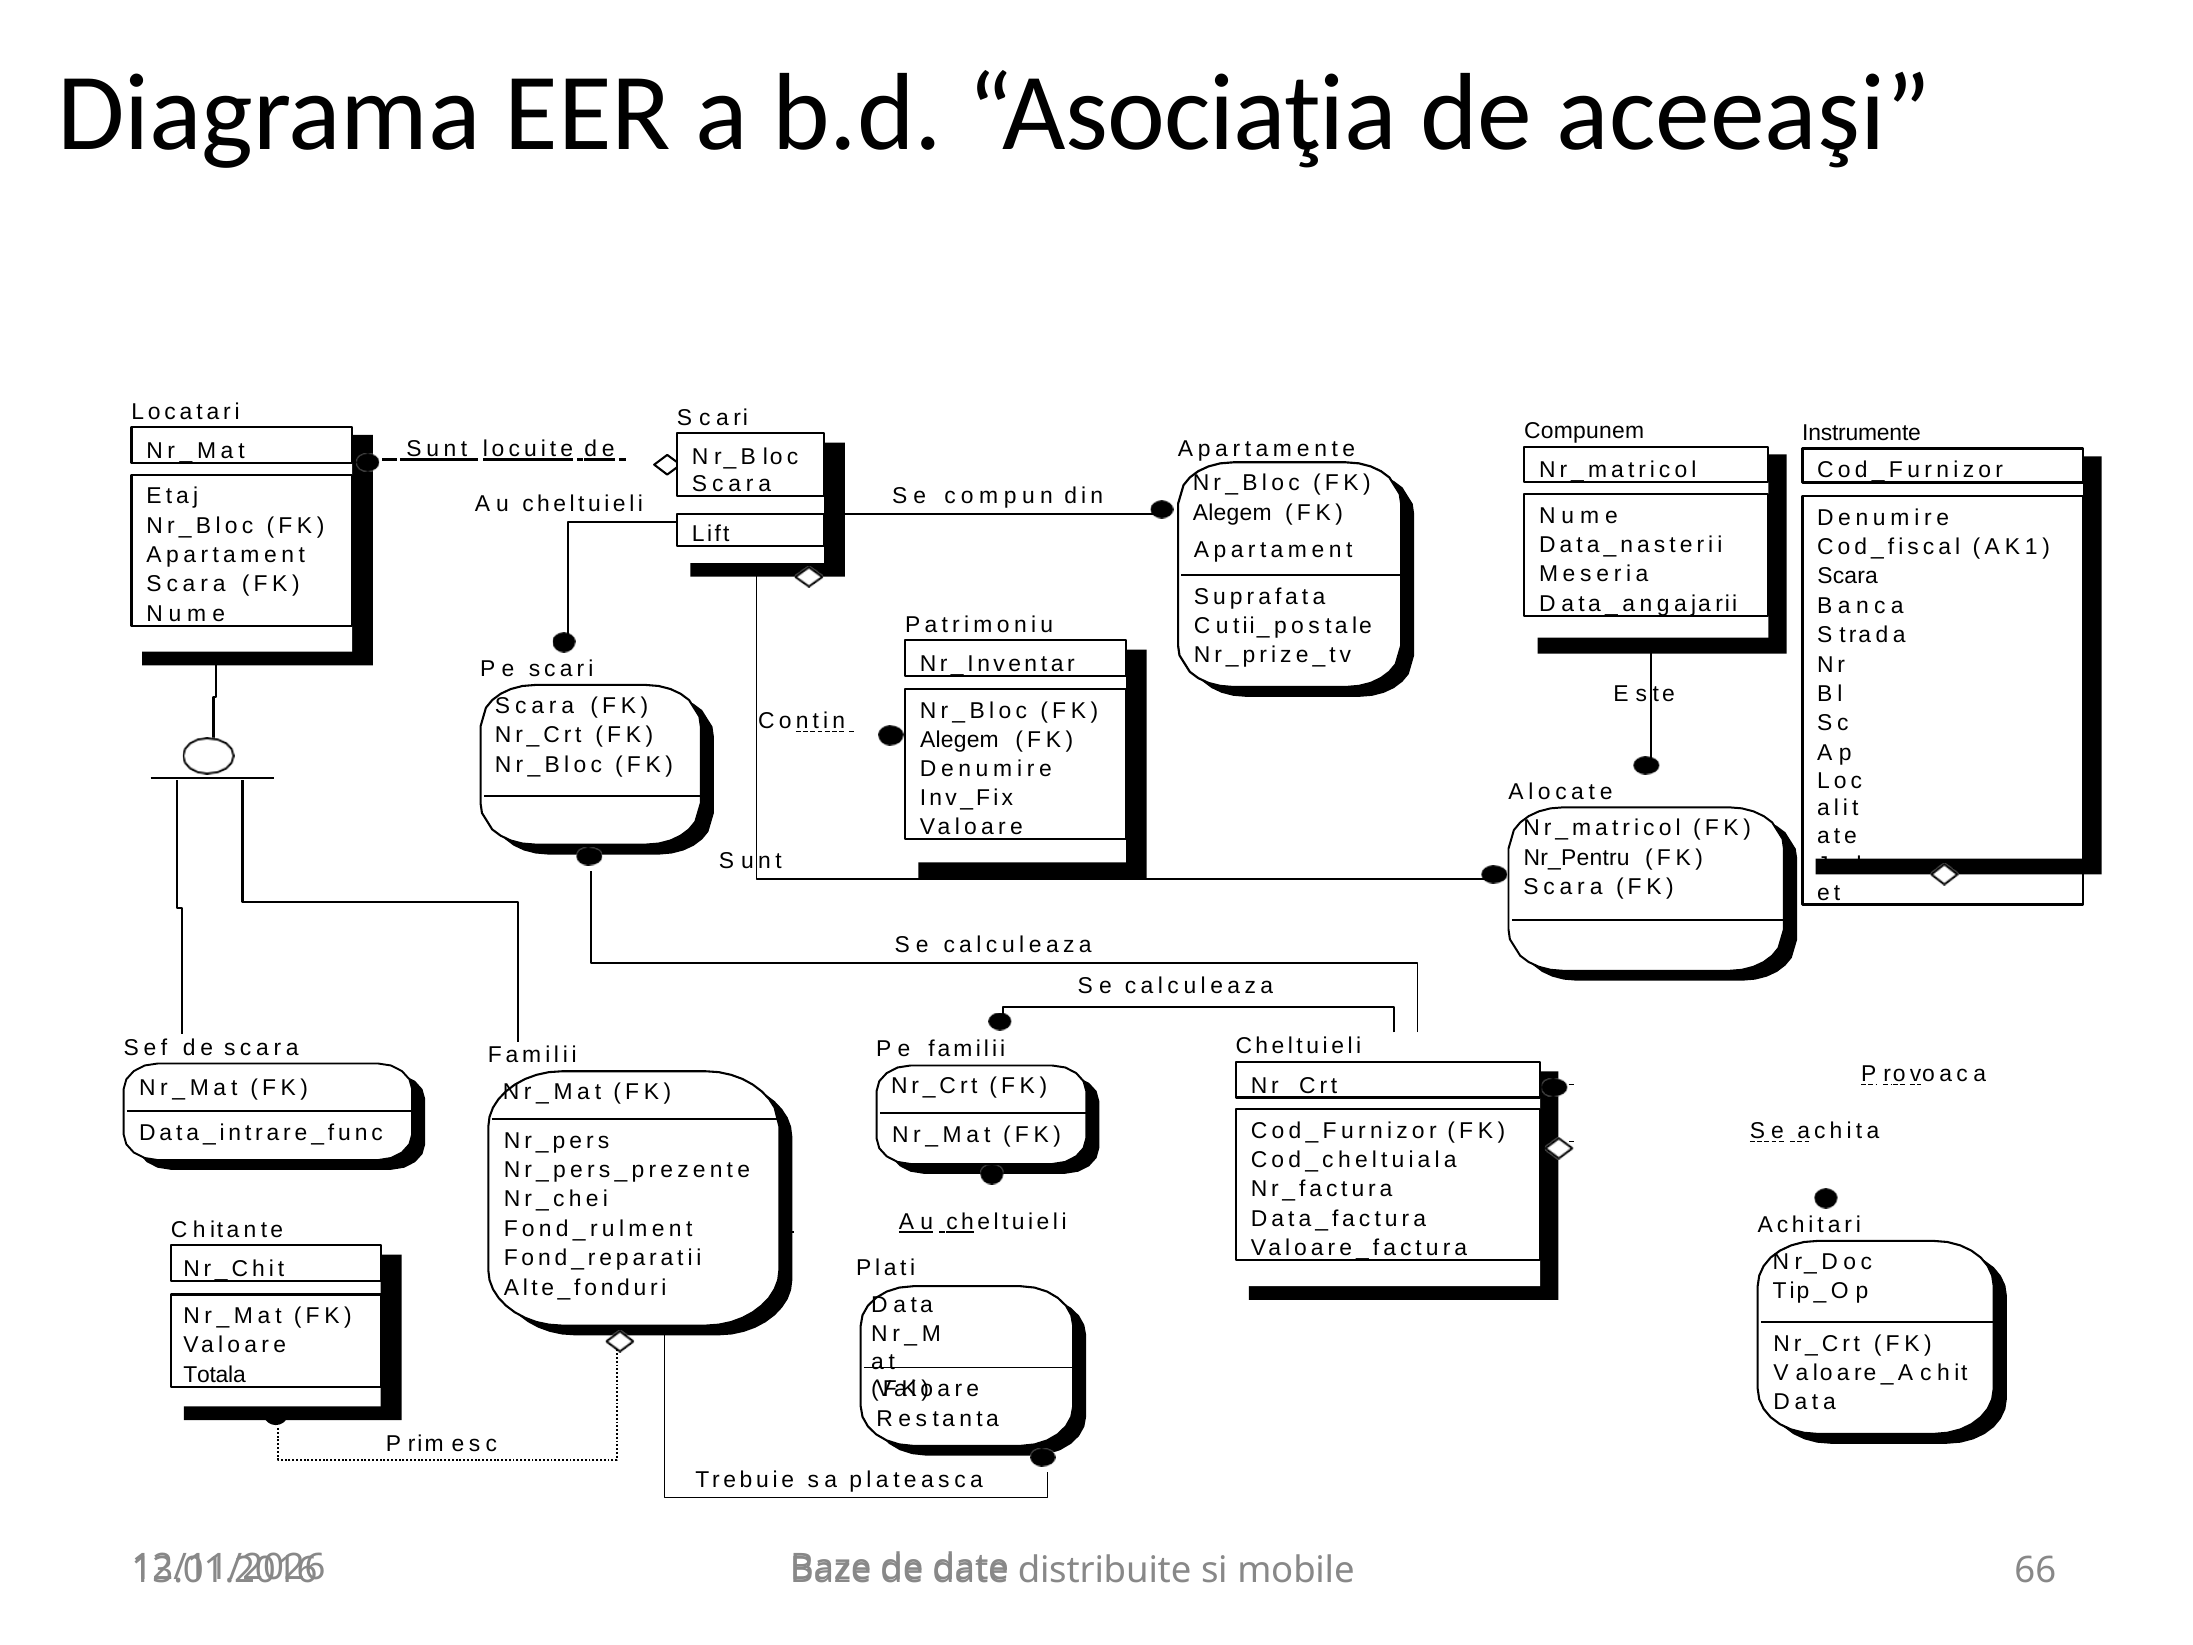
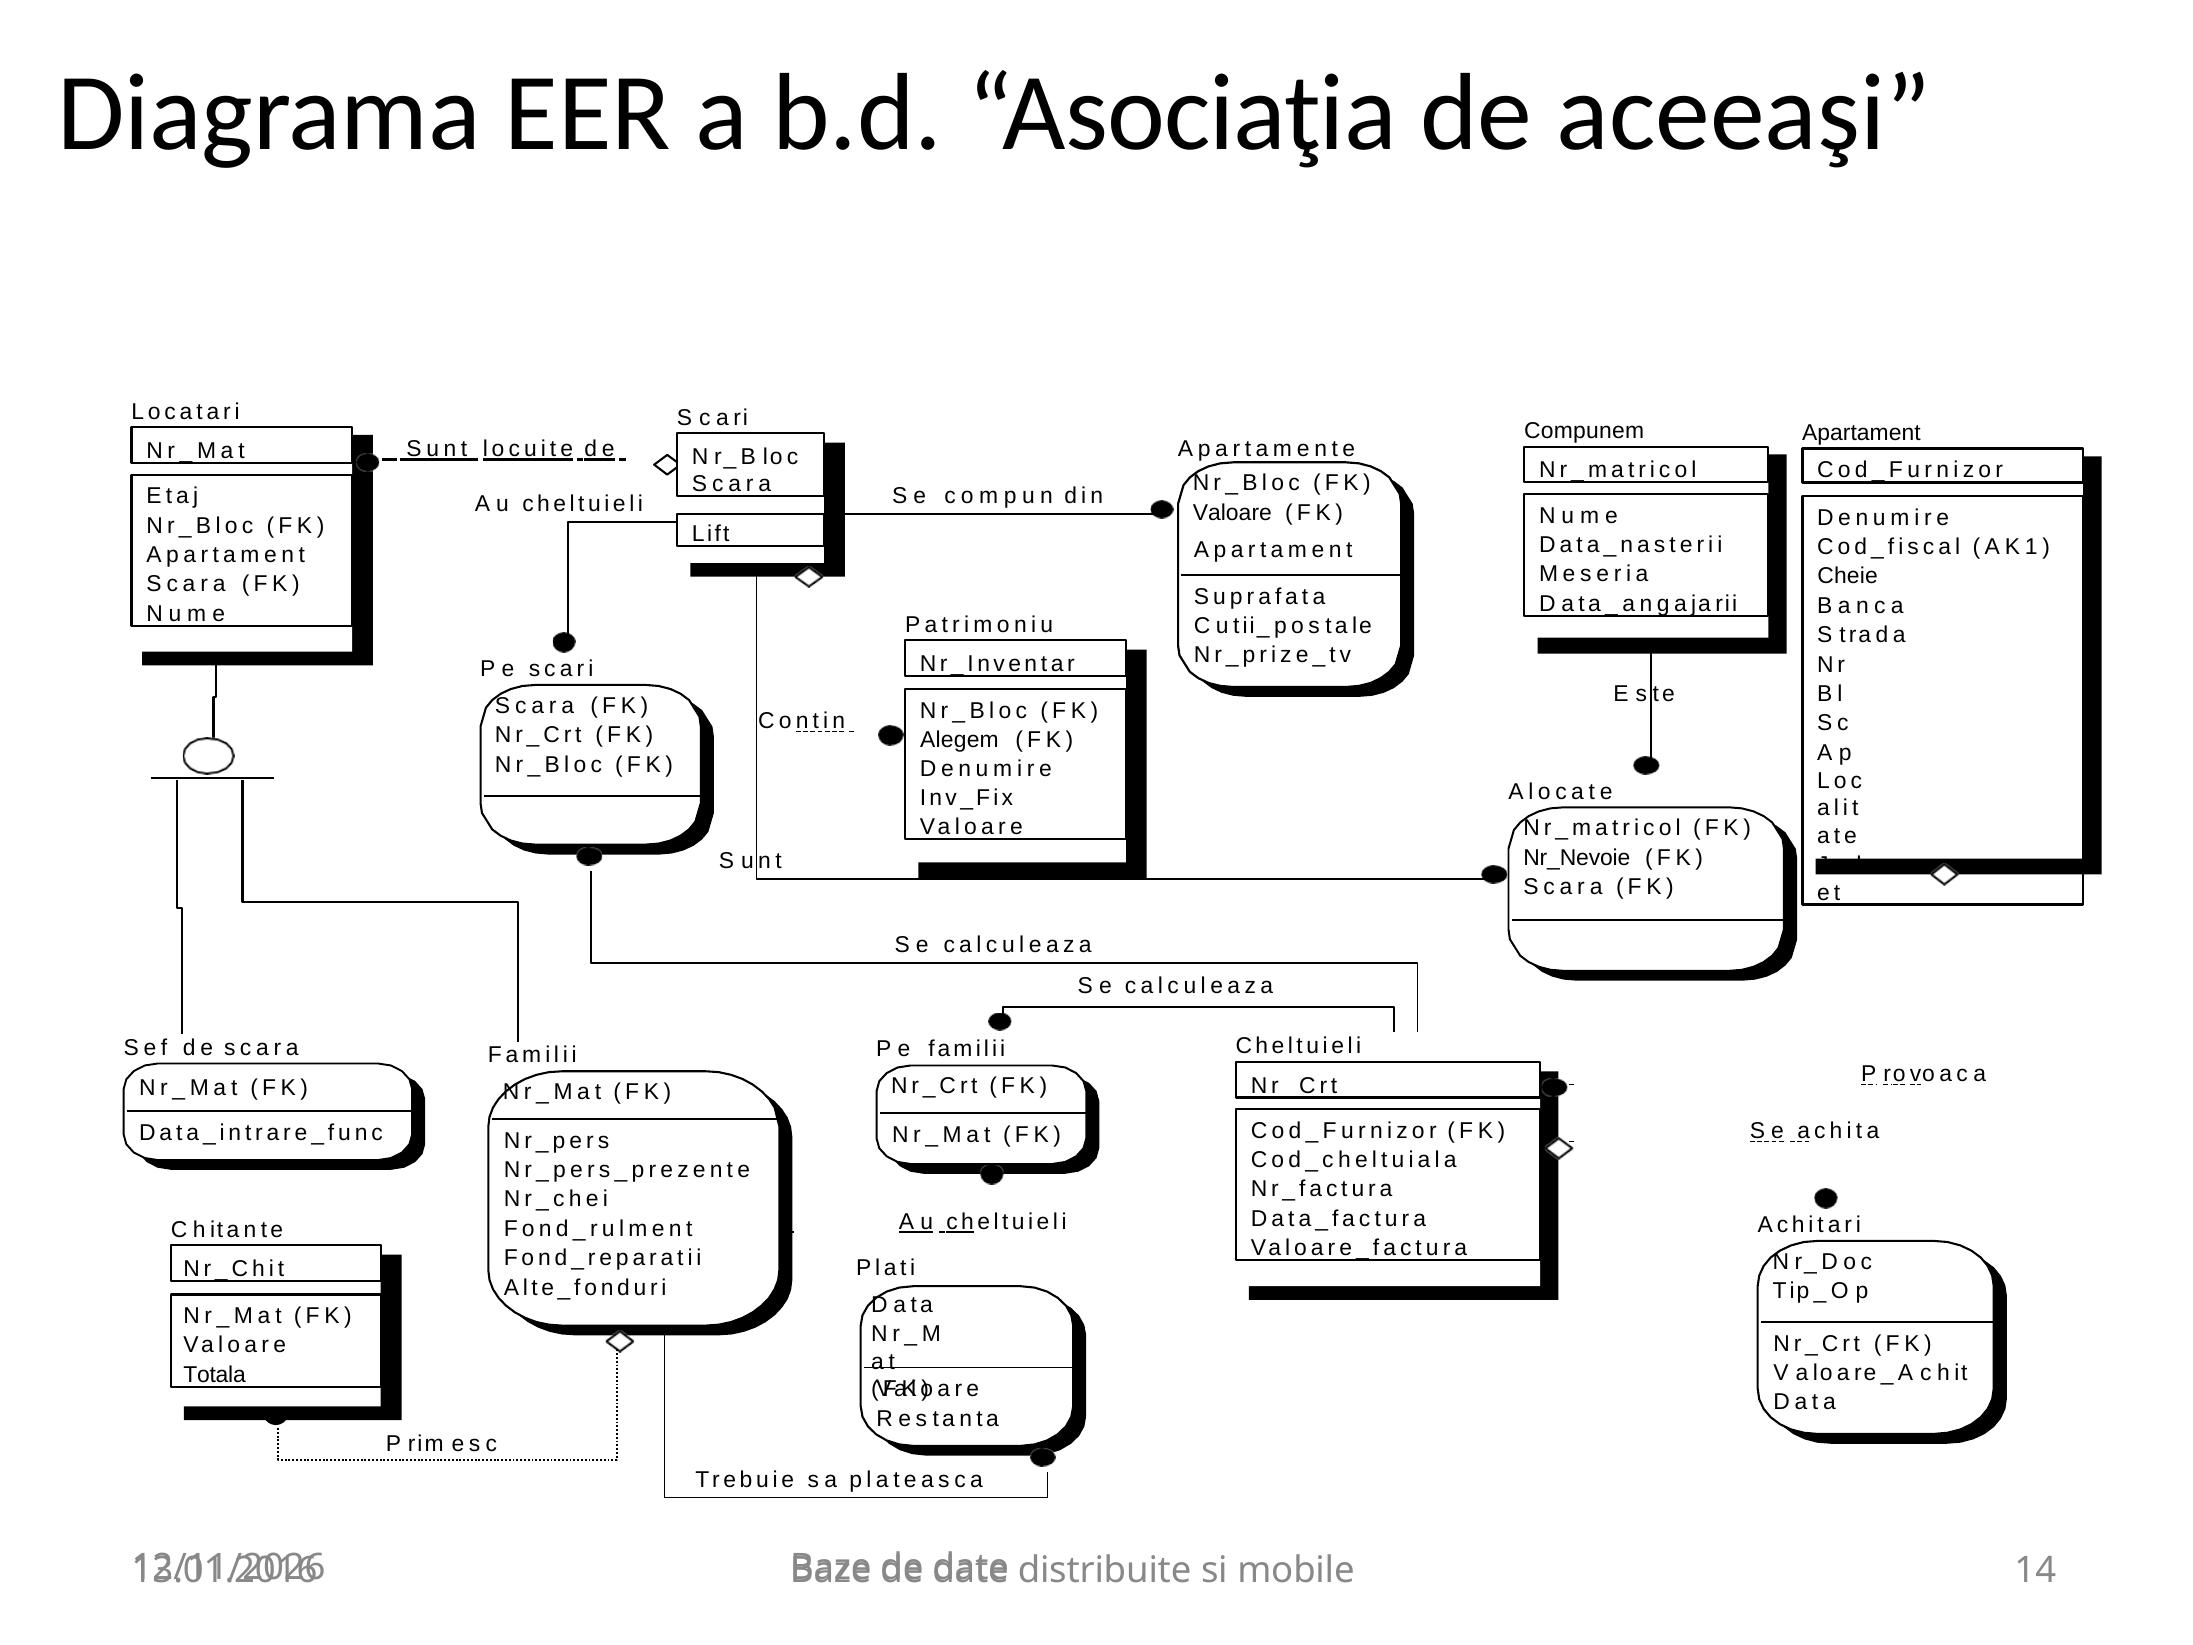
Instrumente at (1862, 433): Instrumente -> Apartament
Alegem at (1232, 513): Alegem -> Valoare
Scara at (1848, 576): Scara -> Cheie
Nr_Pentru: Nr_Pentru -> Nr_Nevoie
66: 66 -> 14
